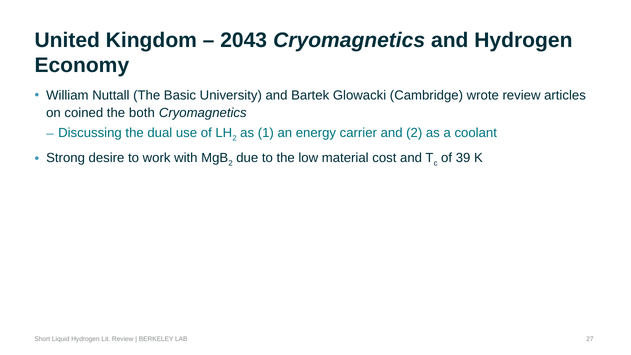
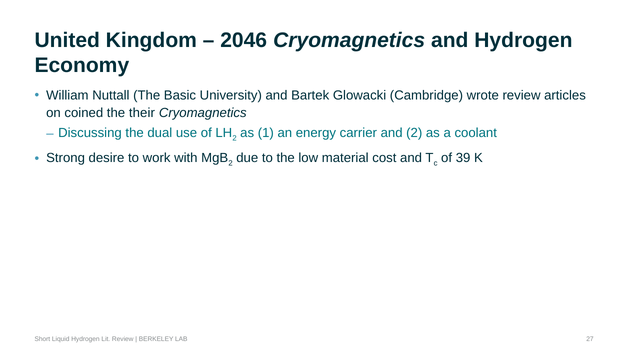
2043: 2043 -> 2046
both: both -> their
